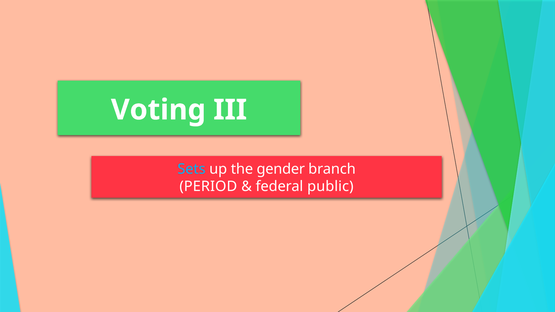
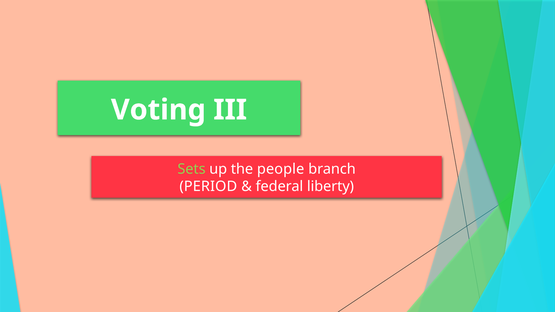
Sets colour: light blue -> light green
gender: gender -> people
public: public -> liberty
